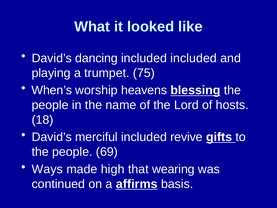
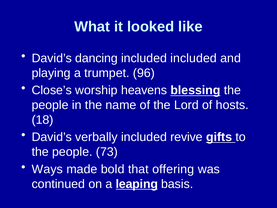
75: 75 -> 96
When’s: When’s -> Close’s
merciful: merciful -> verbally
69: 69 -> 73
high: high -> bold
wearing: wearing -> offering
affirms: affirms -> leaping
